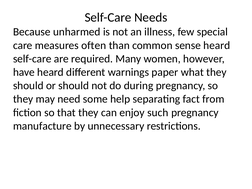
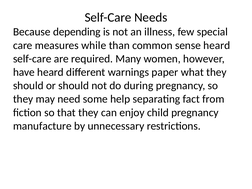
unharmed: unharmed -> depending
often: often -> while
such: such -> child
